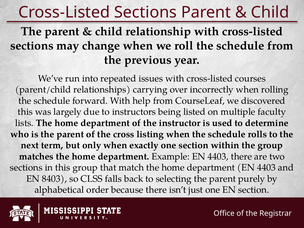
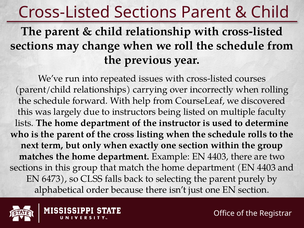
8403: 8403 -> 6473
